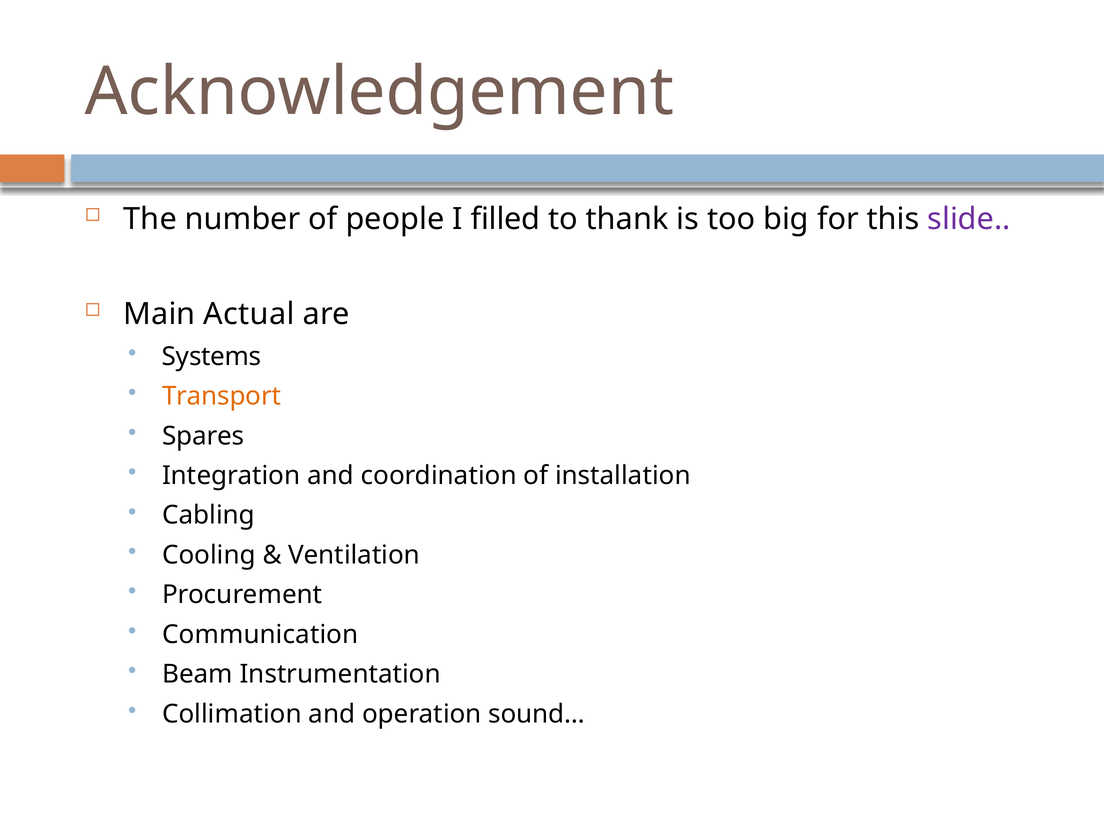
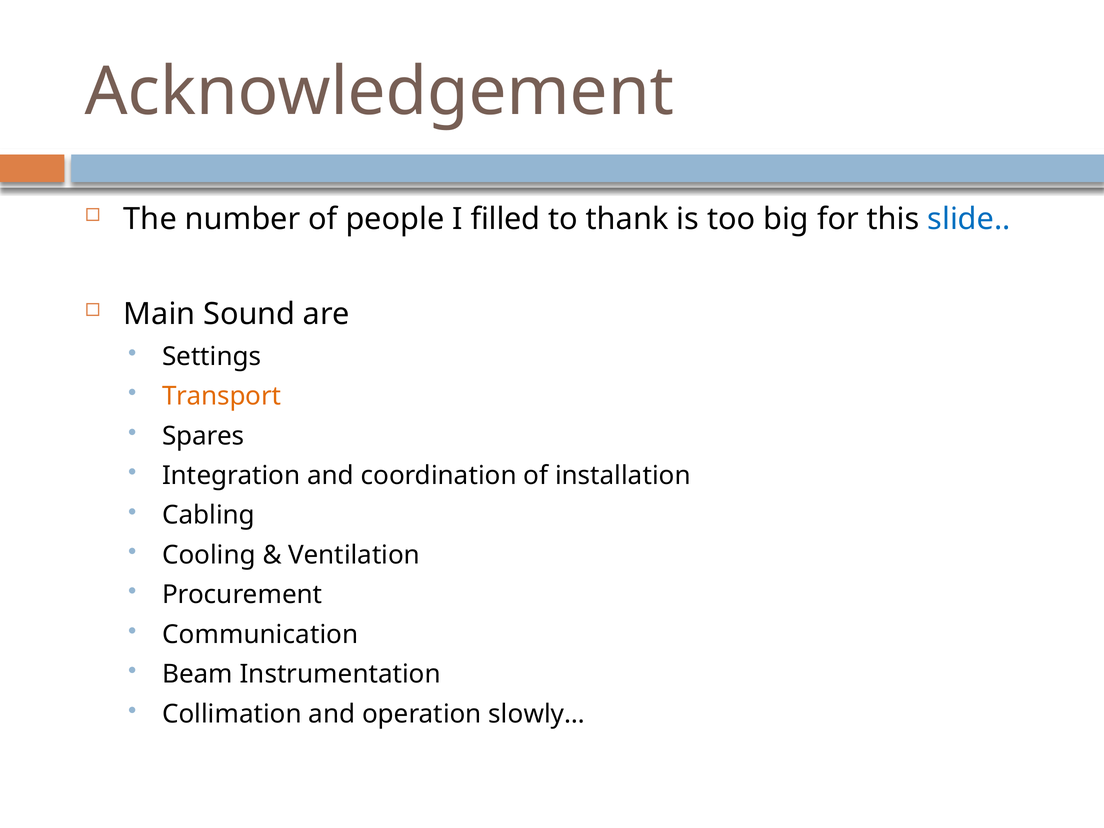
slide colour: purple -> blue
Actual: Actual -> Sound
Systems: Systems -> Settings
sound…: sound… -> slowly…
